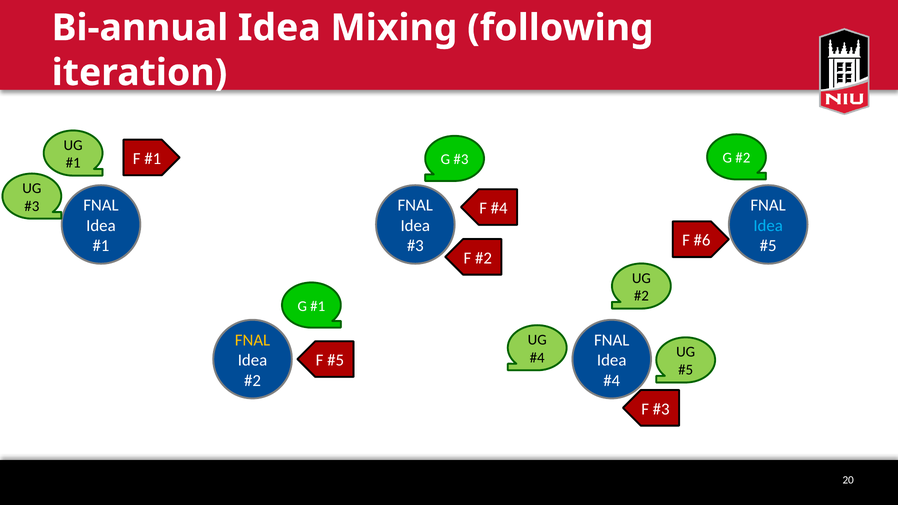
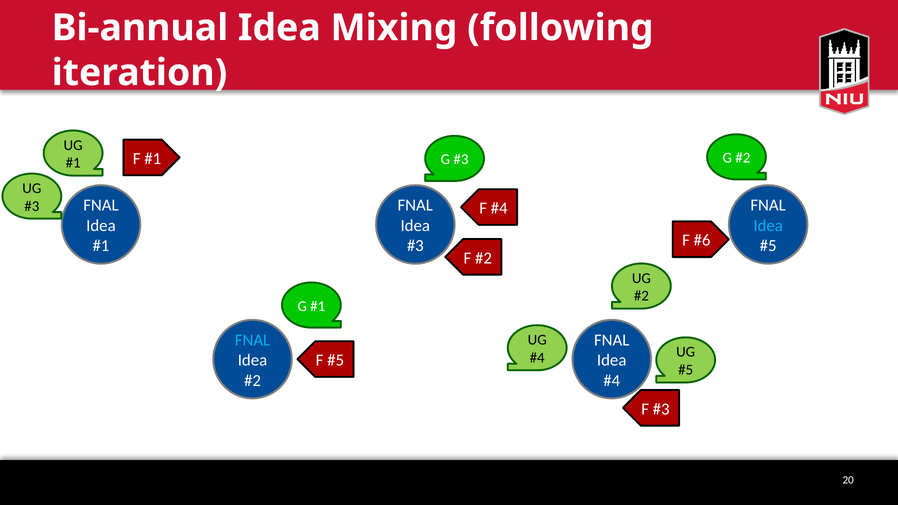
FNAL at (252, 340) colour: yellow -> light blue
